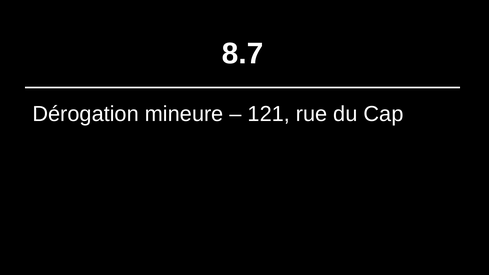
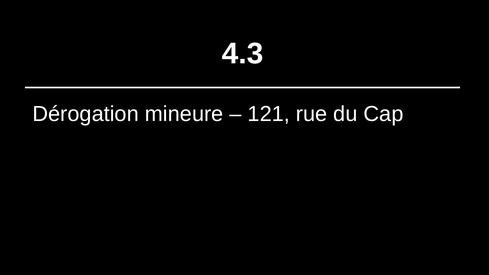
8.7: 8.7 -> 4.3
